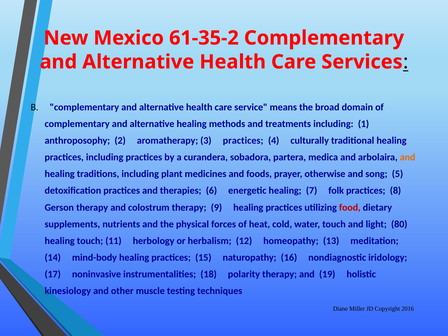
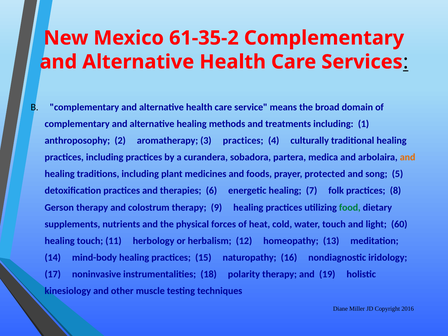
otherwise: otherwise -> protected
food colour: red -> green
80: 80 -> 60
